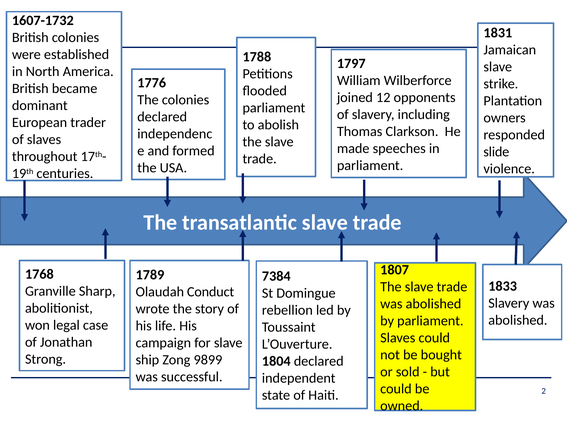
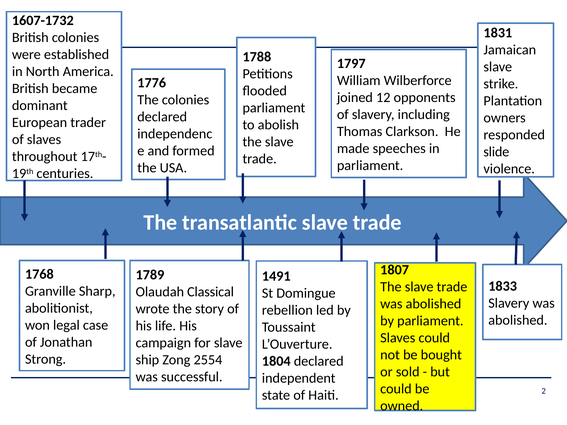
7384: 7384 -> 1491
Conduct: Conduct -> Classical
9899: 9899 -> 2554
